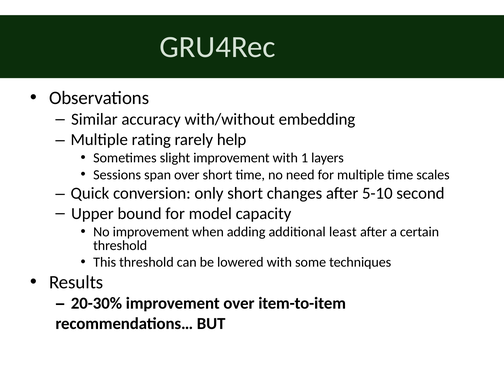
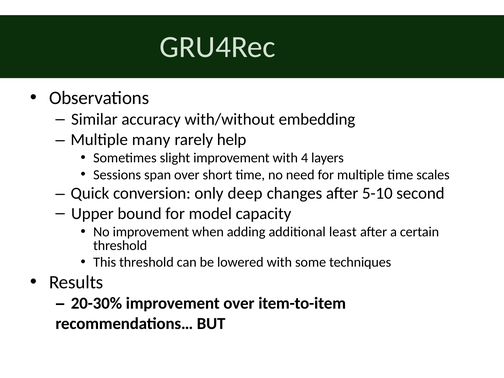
rating: rating -> many
1: 1 -> 4
only short: short -> deep
